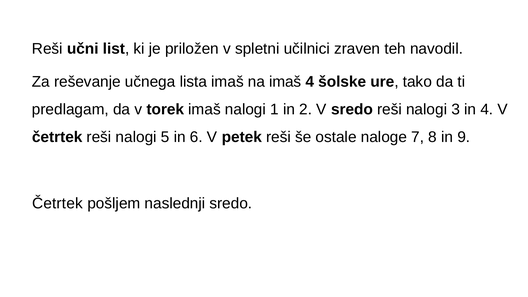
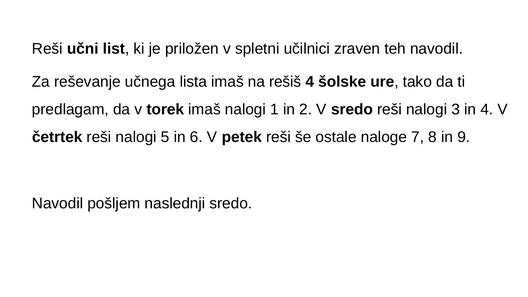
na imaš: imaš -> rešiš
Četrtek at (57, 203): Četrtek -> Navodil
